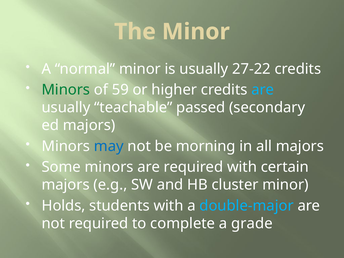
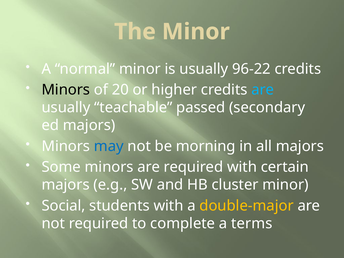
27-22: 27-22 -> 96-22
Minors at (66, 90) colour: green -> black
59: 59 -> 20
Holds: Holds -> Social
double-major colour: light blue -> yellow
grade: grade -> terms
